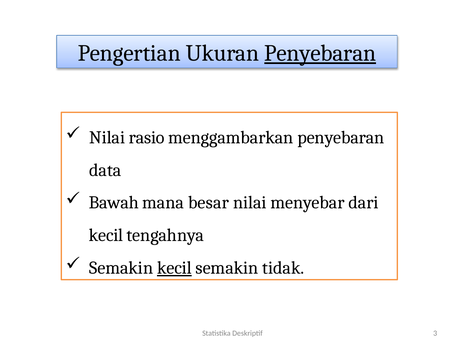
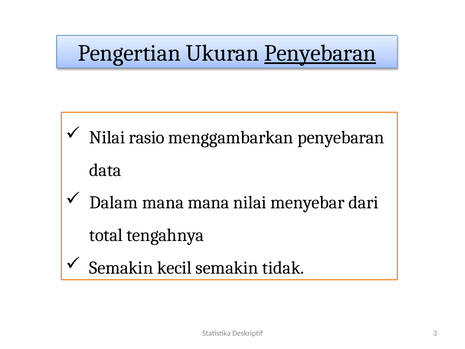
Bawah: Bawah -> Dalam
mana besar: besar -> mana
kecil at (106, 235): kecil -> total
kecil at (174, 268) underline: present -> none
